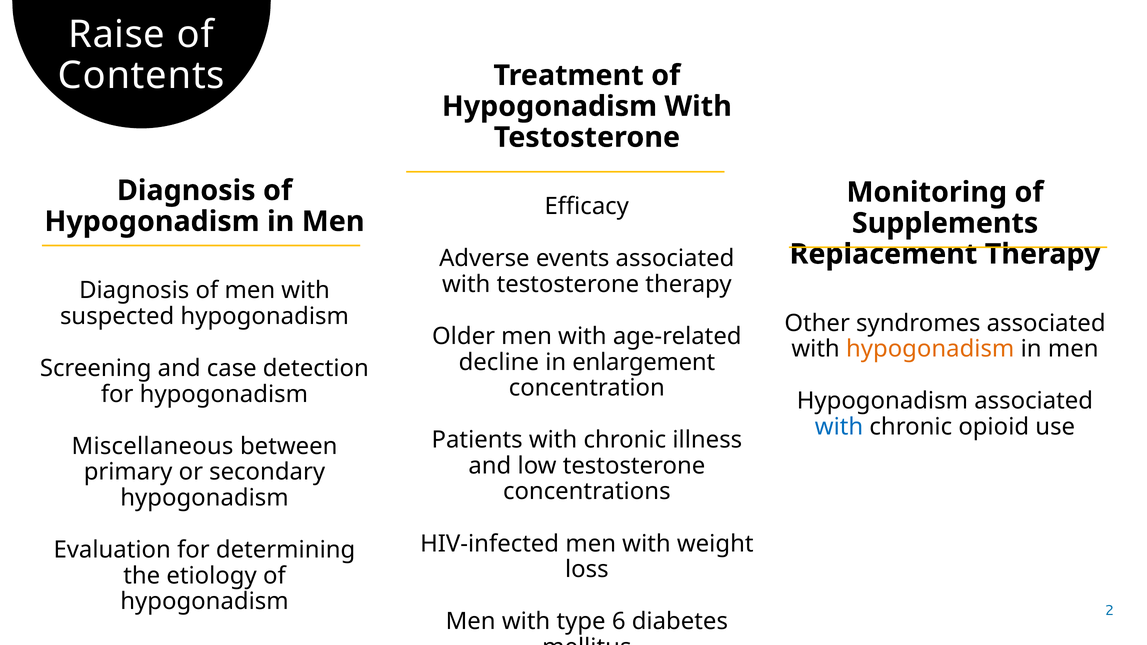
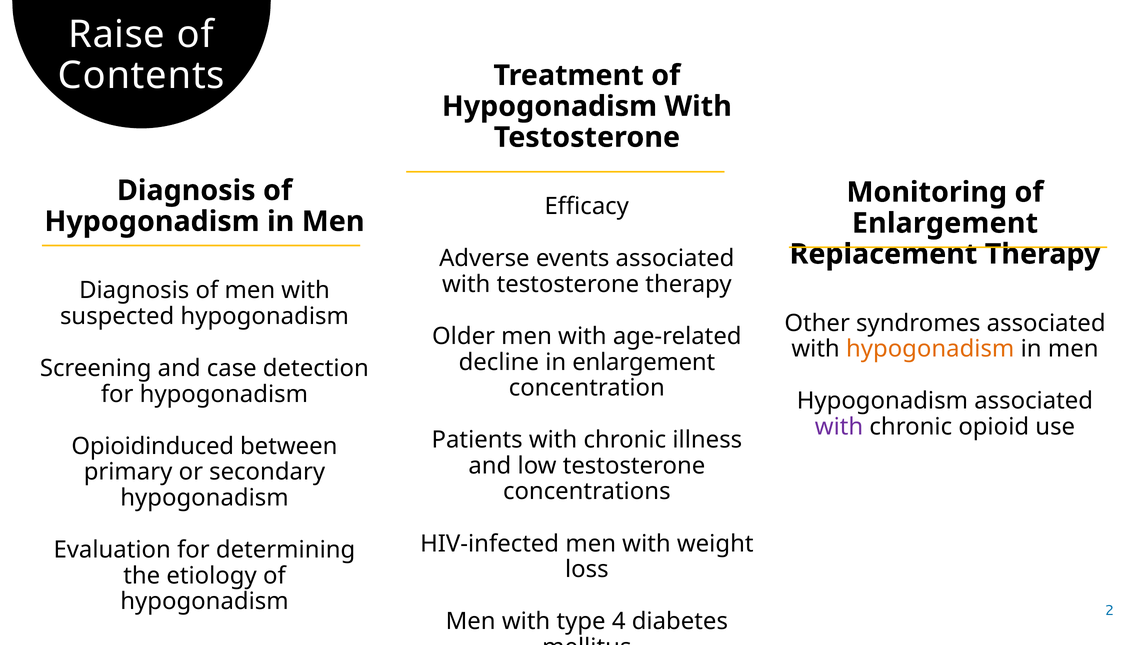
Supplements at (945, 223): Supplements -> Enlargement
with at (839, 427) colour: blue -> purple
Miscellaneous: Miscellaneous -> Opioidinduced
6: 6 -> 4
